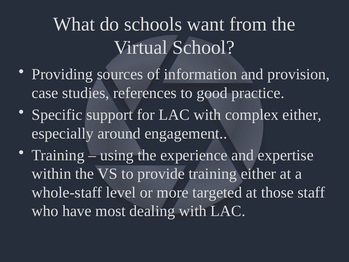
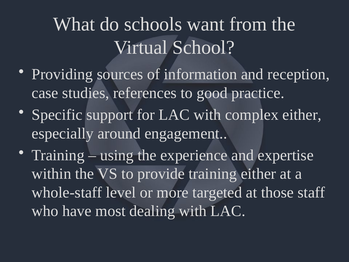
provision: provision -> reception
